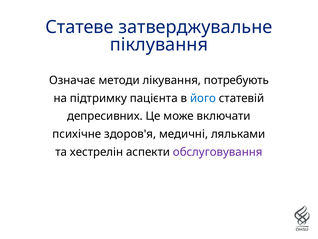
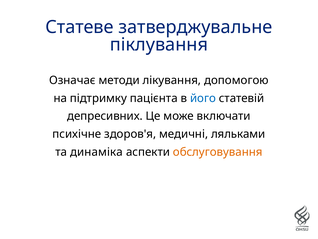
потребують: потребують -> допомогою
хестрелін: хестрелін -> динаміка
обслуговування colour: purple -> orange
